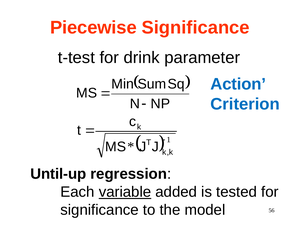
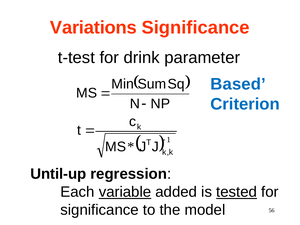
Piecewise: Piecewise -> Variations
Action: Action -> Based
tested underline: none -> present
